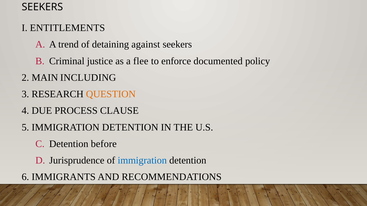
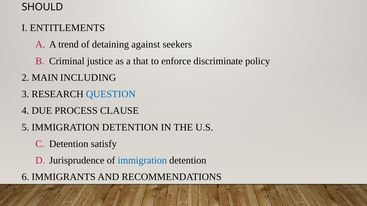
SEEKERS at (42, 7): SEEKERS -> SHOULD
flee: flee -> that
documented: documented -> discriminate
QUESTION colour: orange -> blue
before: before -> satisfy
